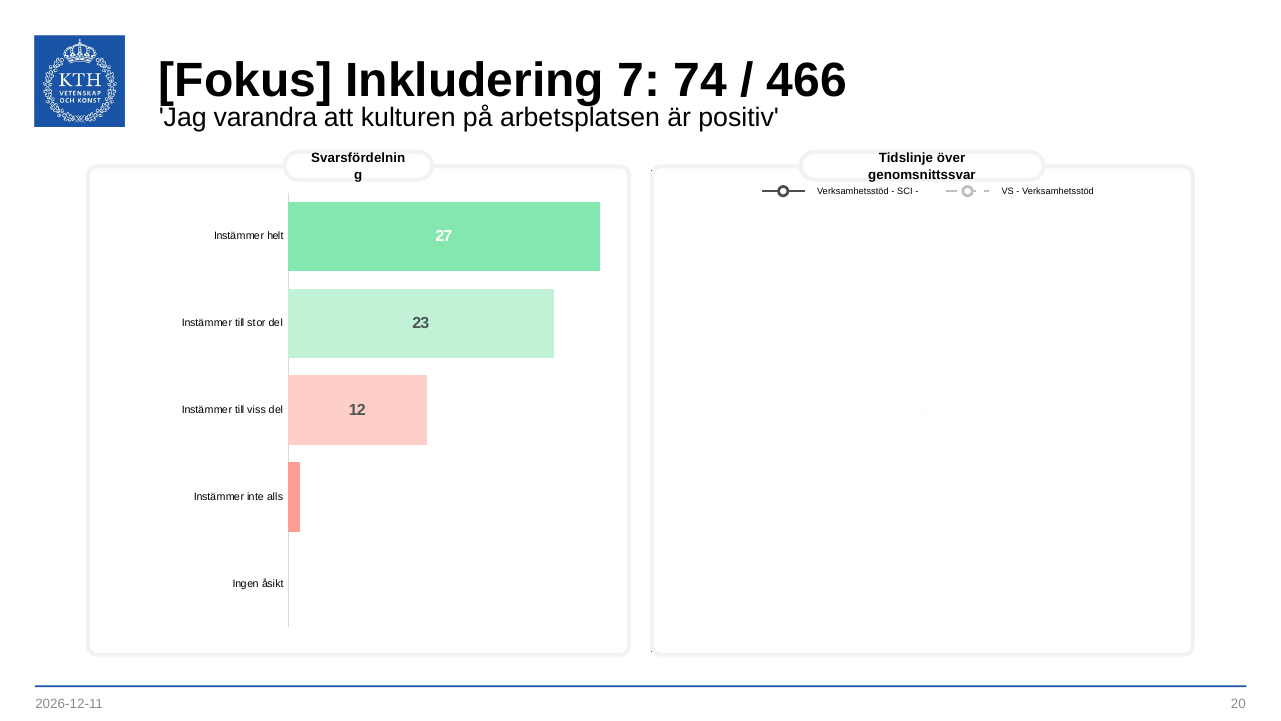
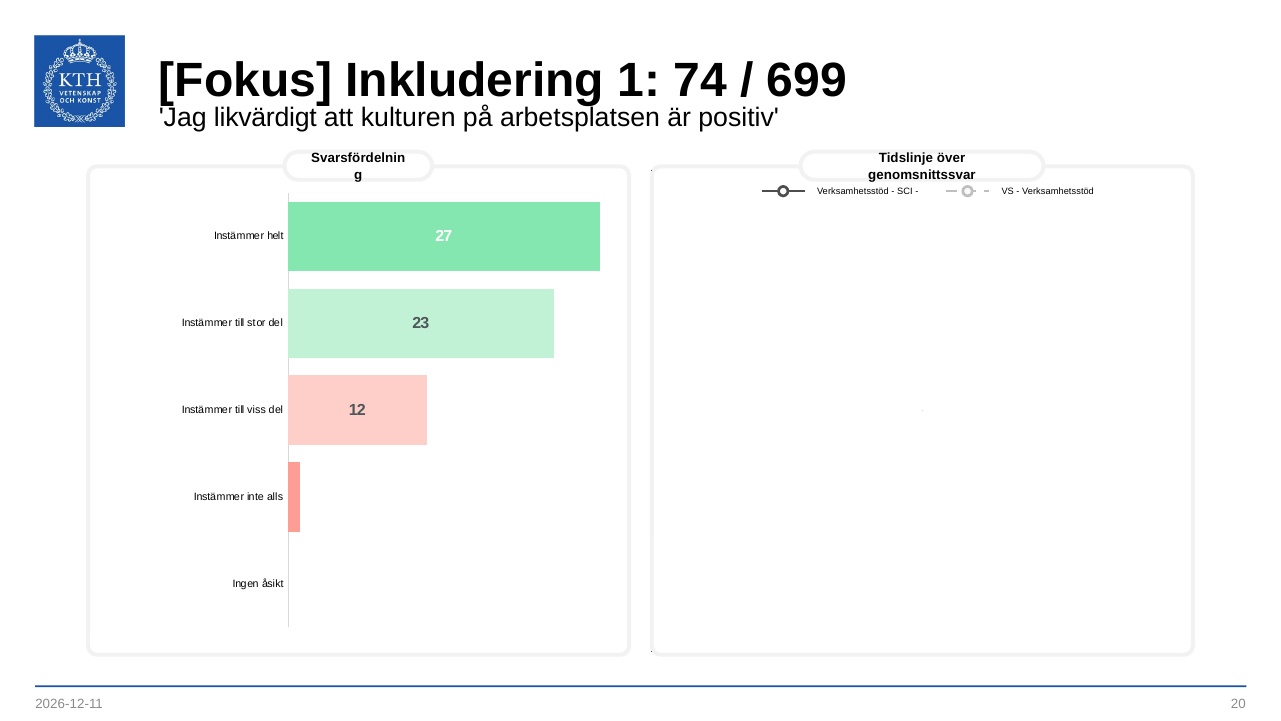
7: 7 -> 1
466: 466 -> 699
varandra: varandra -> likvärdigt
